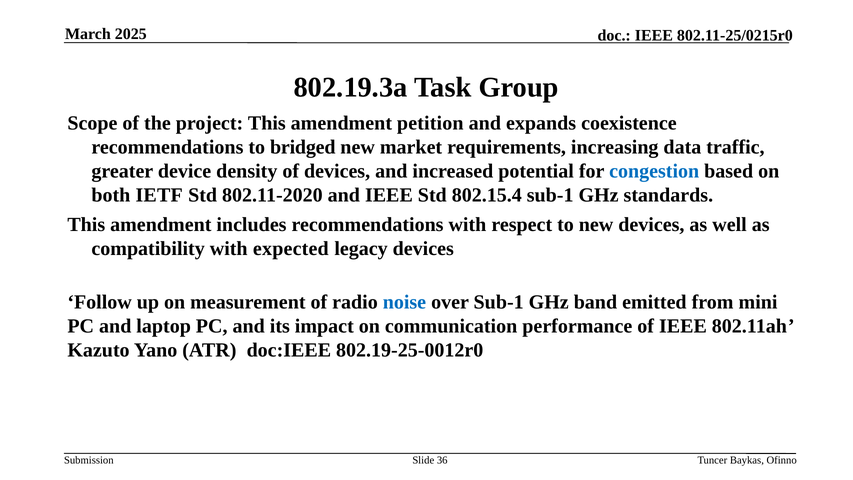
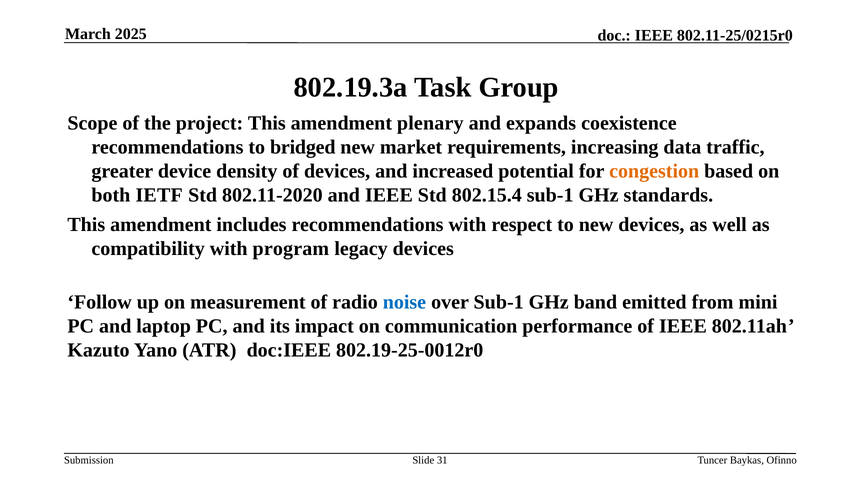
petition: petition -> plenary
congestion colour: blue -> orange
expected: expected -> program
36: 36 -> 31
